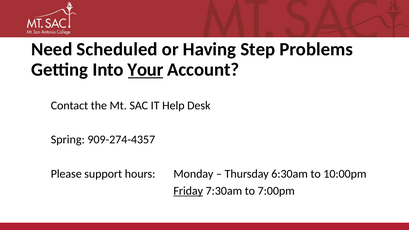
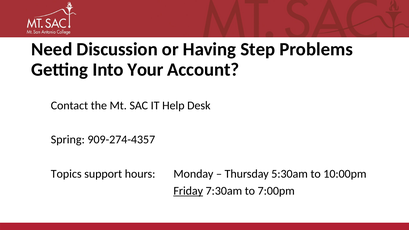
Scheduled: Scheduled -> Discussion
Your underline: present -> none
Please: Please -> Topics
6:30am: 6:30am -> 5:30am
